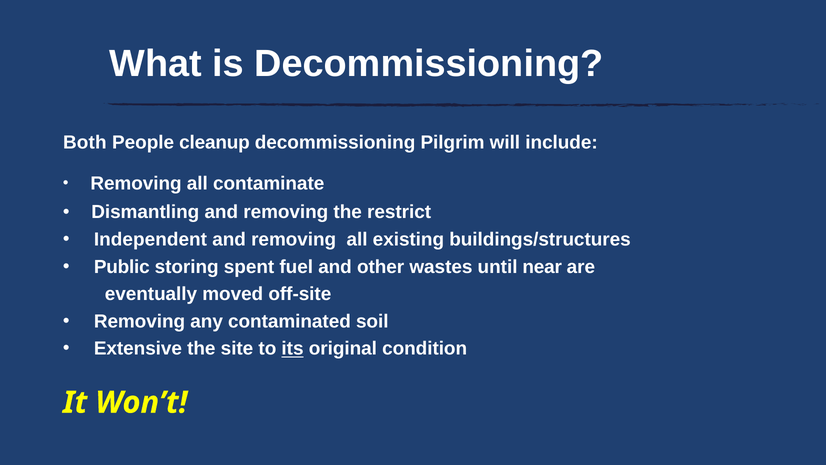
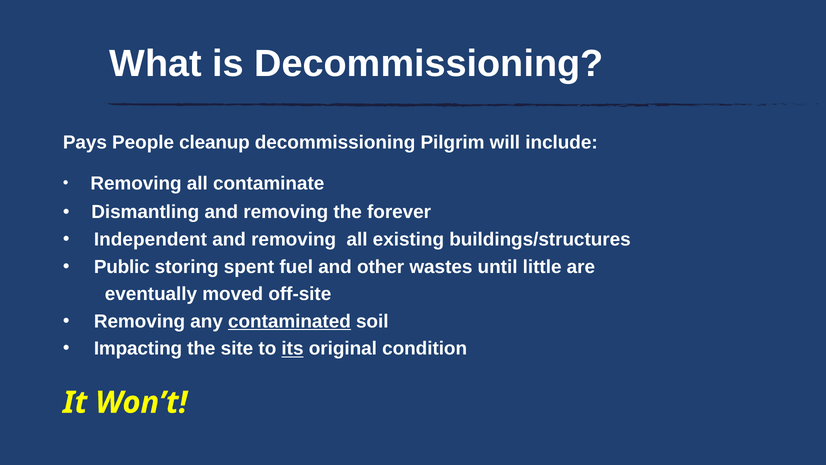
Both: Both -> Pays
restrict: restrict -> forever
near: near -> little
contaminated underline: none -> present
Extensive: Extensive -> Impacting
